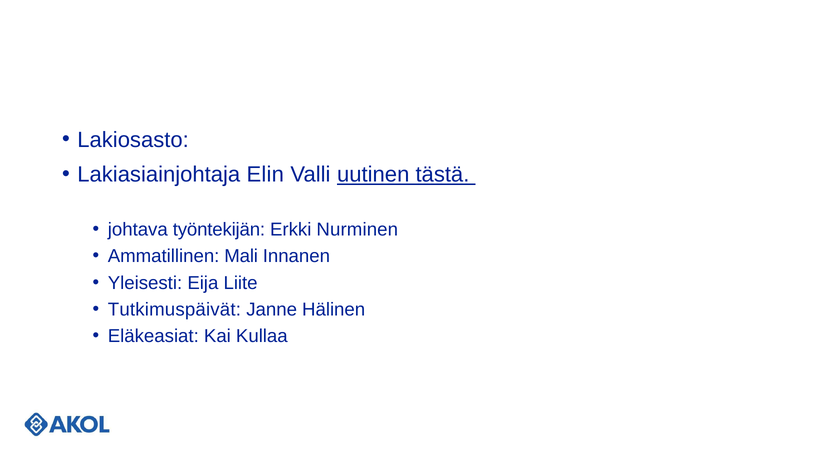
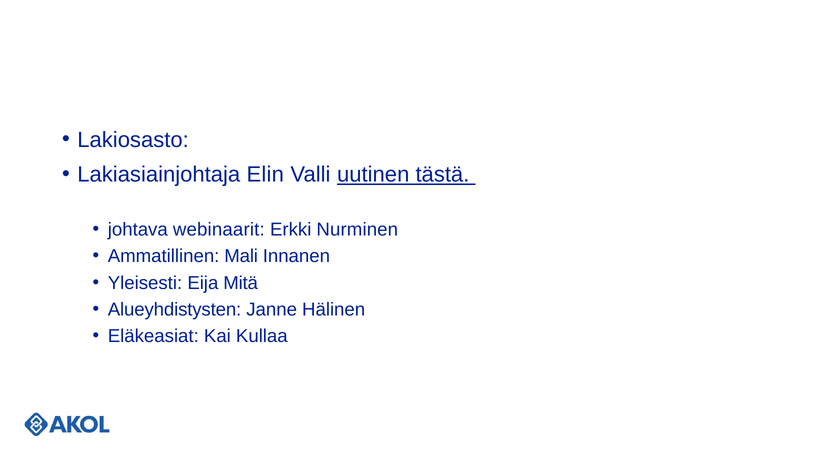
työntekijän: työntekijän -> webinaarit
Liite: Liite -> Mitä
Tutkimuspäivät: Tutkimuspäivät -> Alueyhdistysten
